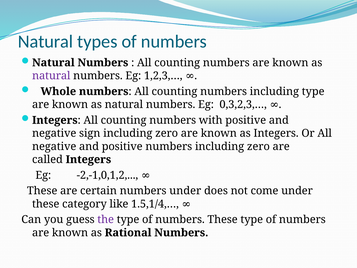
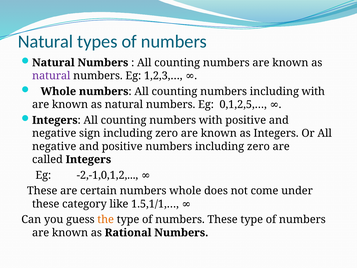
including type: type -> with
0,3,2,3,…: 0,3,2,3,… -> 0,1,2,5,…
numbers under: under -> whole
1.5,1/4,…: 1.5,1/4,… -> 1.5,1/1,…
the colour: purple -> orange
